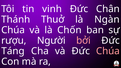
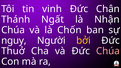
Thuở: Thuở -> Ngất
Ngàn: Ngàn -> Nhận
rượu: rượu -> nguy
bởi colour: pink -> yellow
Táng: Táng -> Thuở
